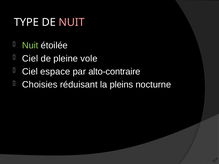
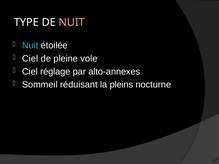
Nuit at (30, 46) colour: light green -> light blue
espace: espace -> réglage
alto-contraire: alto-contraire -> alto-annexes
Choisies: Choisies -> Sommeil
